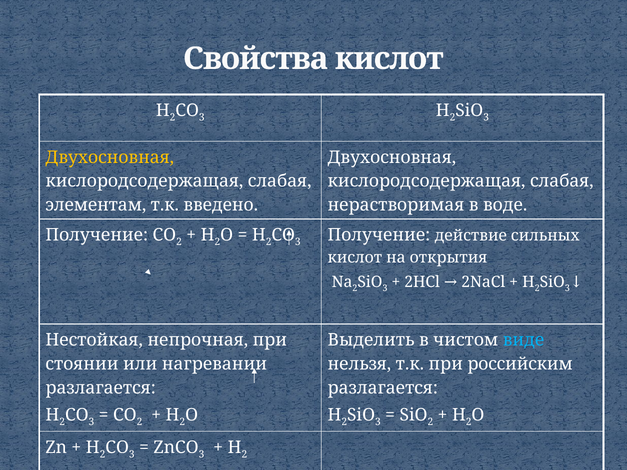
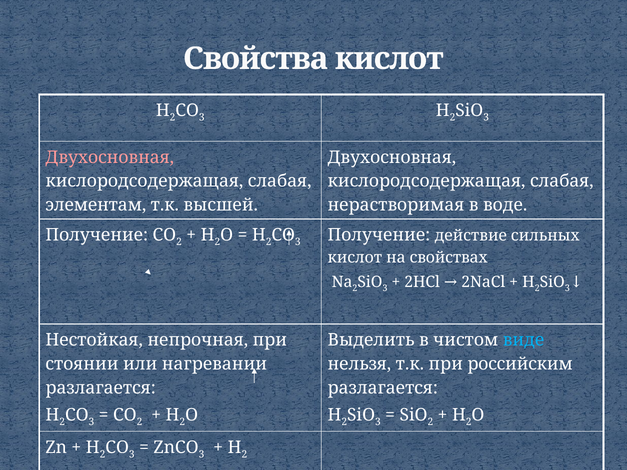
Двухосновная at (110, 157) colour: yellow -> pink
введено: введено -> высшей
открытия: открытия -> свойствах
